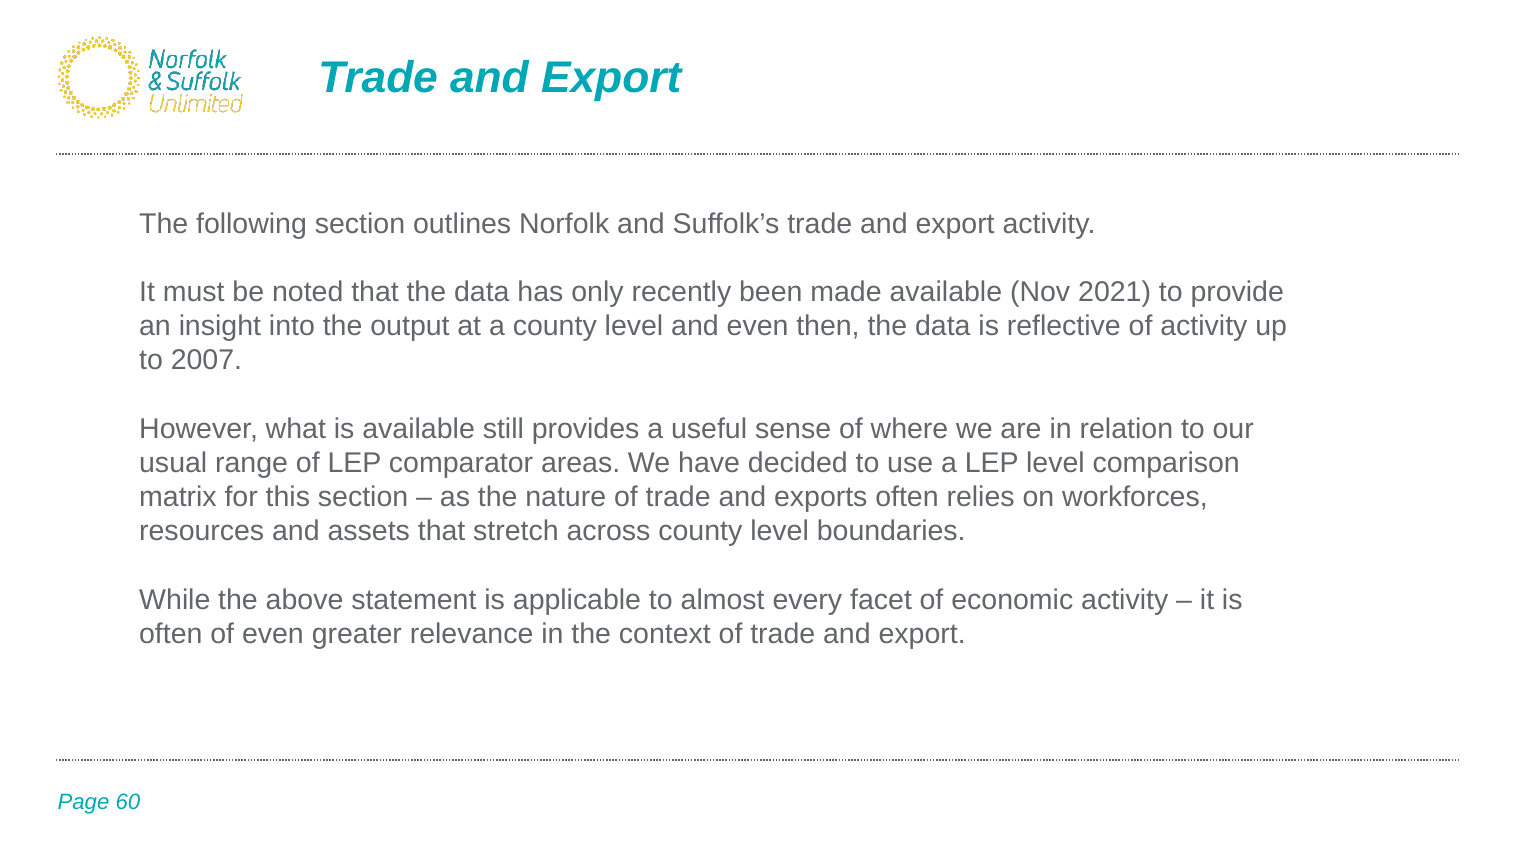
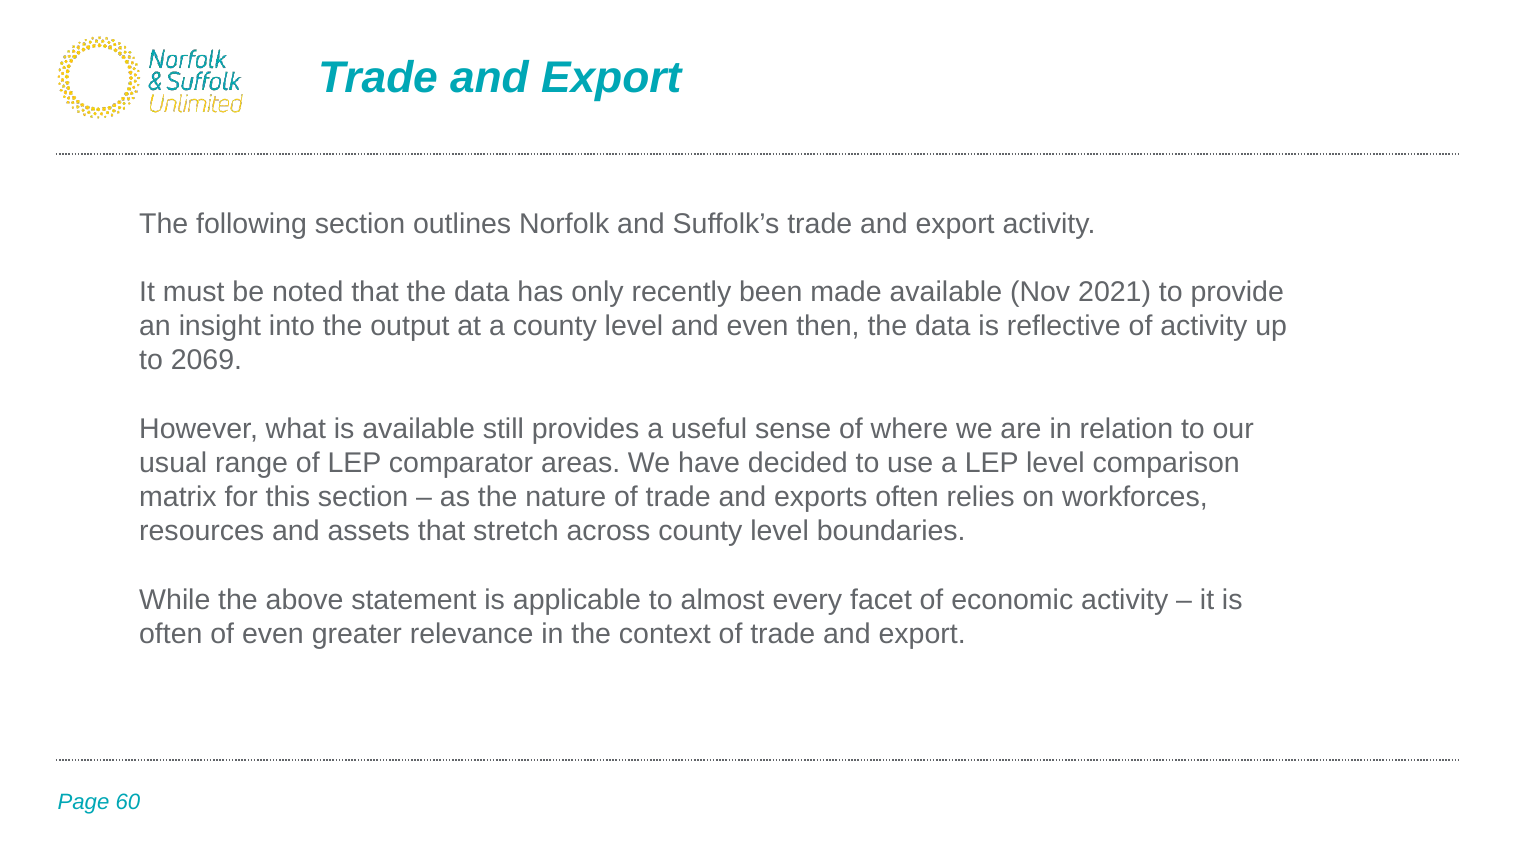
2007: 2007 -> 2069
